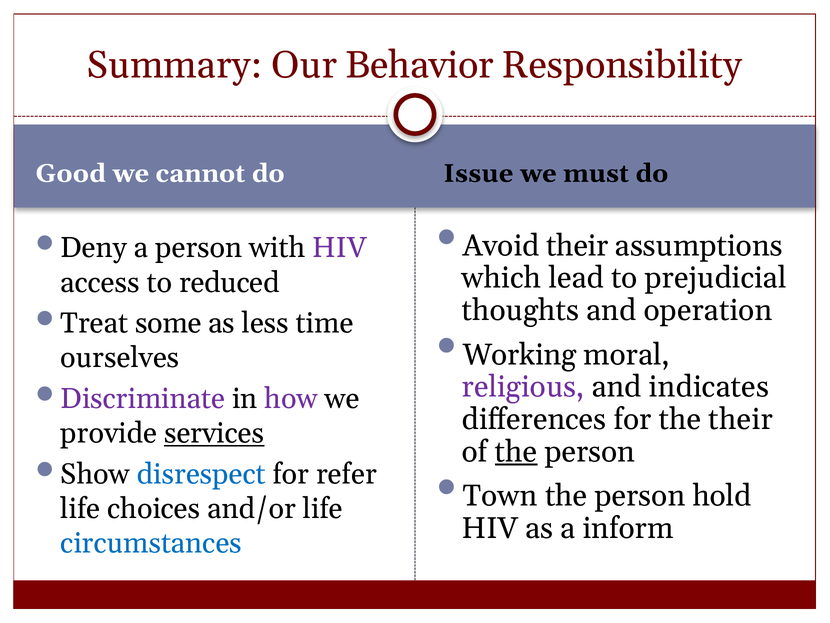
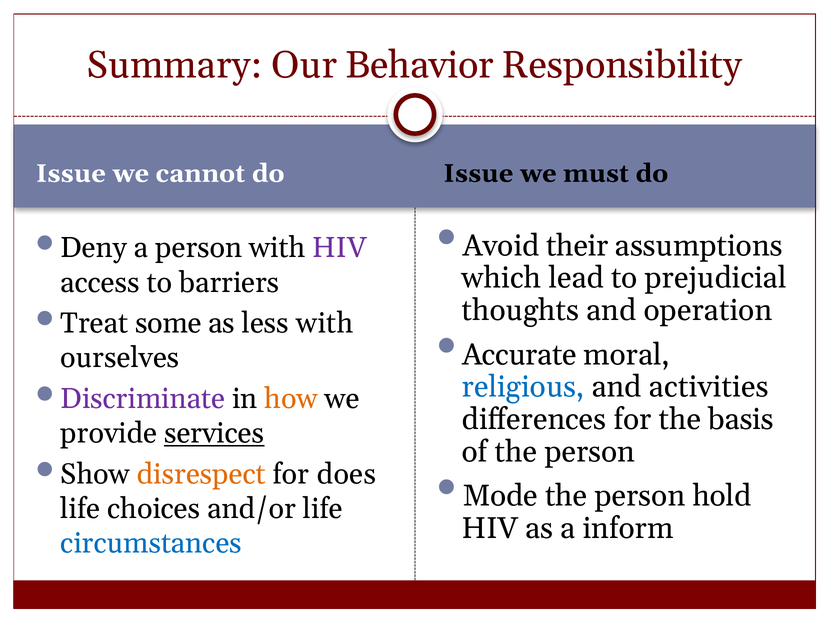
Good at (71, 173): Good -> Issue
reduced: reduced -> barriers
less time: time -> with
Working: Working -> Accurate
religious colour: purple -> blue
indicates: indicates -> activities
how colour: purple -> orange
the their: their -> basis
the at (516, 451) underline: present -> none
disrespect colour: blue -> orange
refer: refer -> does
Town: Town -> Mode
